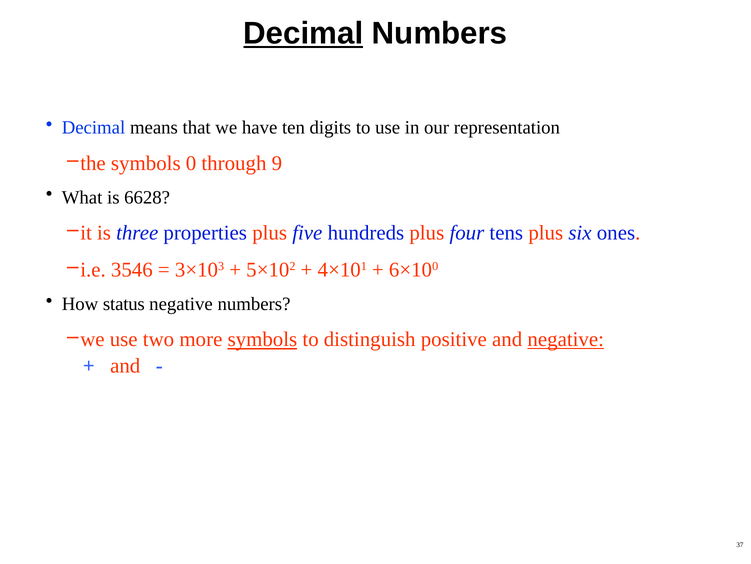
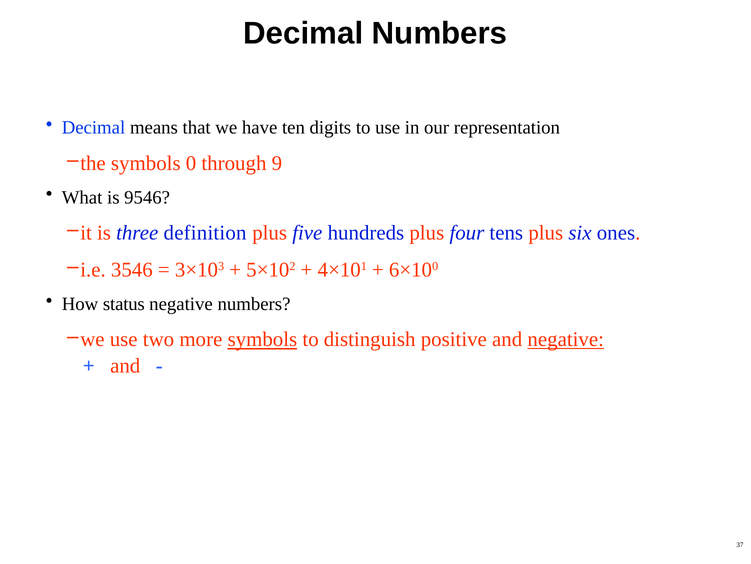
Decimal at (303, 34) underline: present -> none
6628: 6628 -> 9546
properties: properties -> definition
